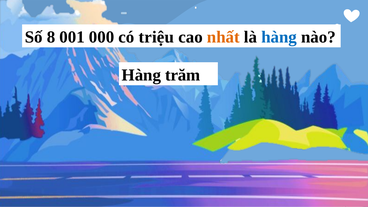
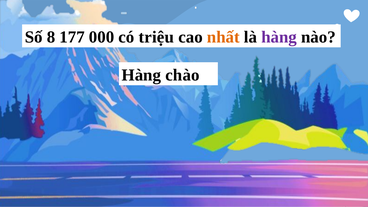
001: 001 -> 177
hàng at (279, 37) colour: blue -> purple
trăm: trăm -> chào
